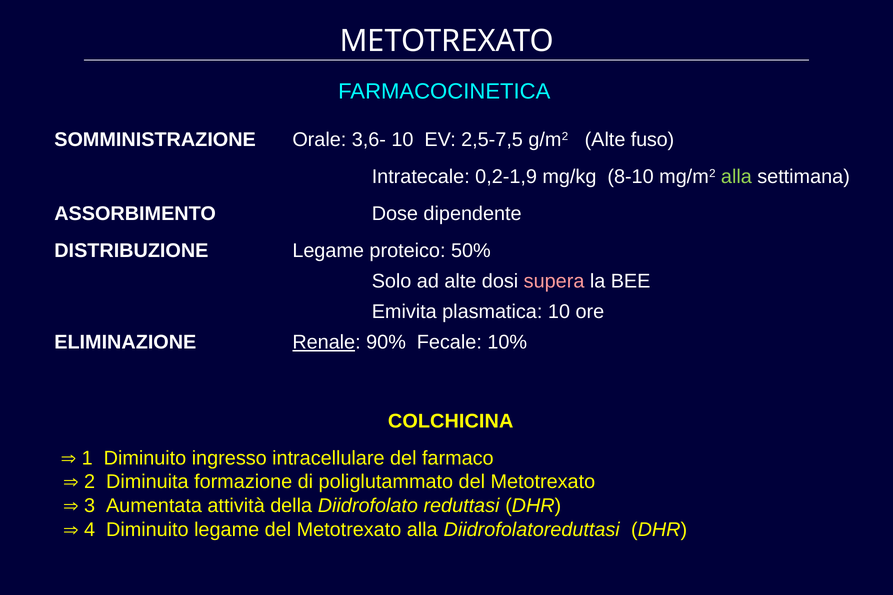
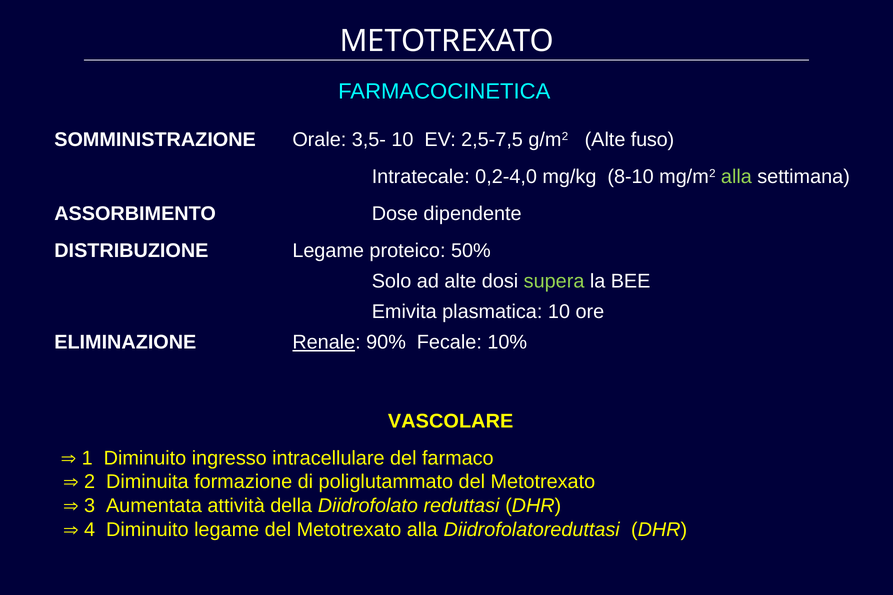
3,6-: 3,6- -> 3,5-
0,2-1,9: 0,2-1,9 -> 0,2-4,0
supera colour: pink -> light green
COLCHICINA: COLCHICINA -> VASCOLARE
